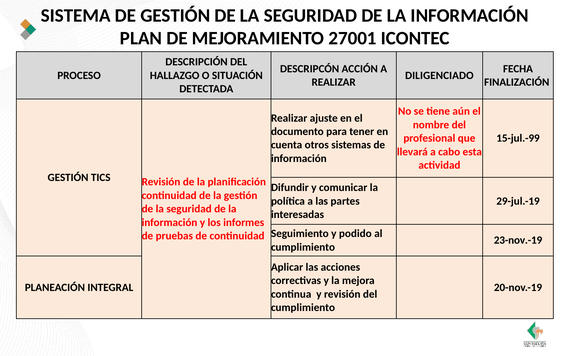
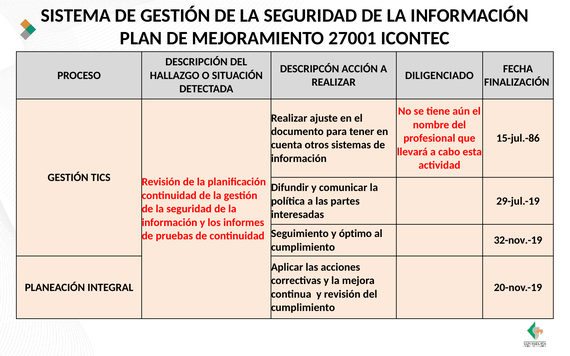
15-jul.-99: 15-jul.-99 -> 15-jul.-86
podido: podido -> óptimo
23-nov.-19: 23-nov.-19 -> 32-nov.-19
